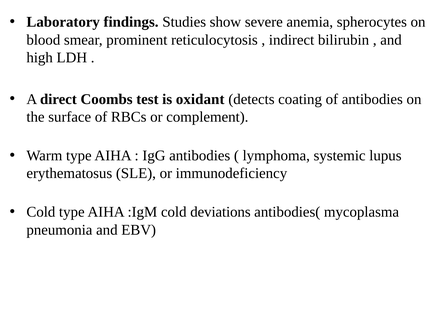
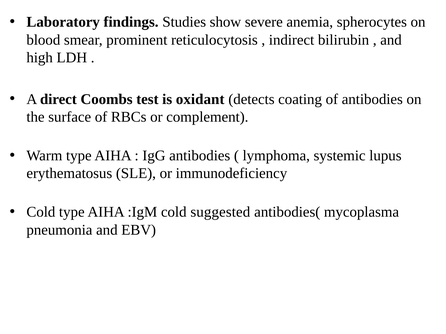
deviations: deviations -> suggested
